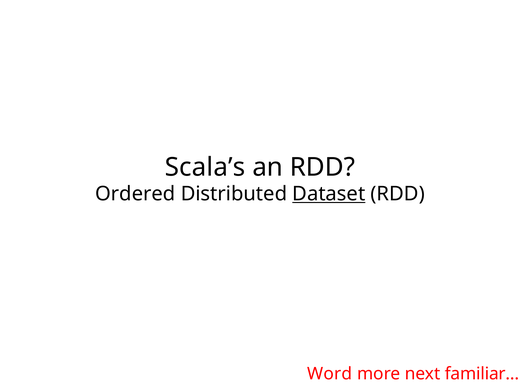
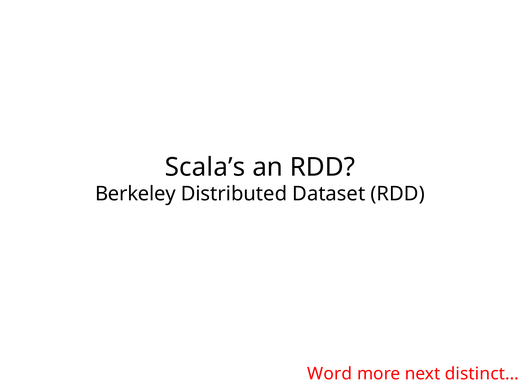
Ordered: Ordered -> Berkeley
Dataset underline: present -> none
familiar…: familiar… -> distinct…
